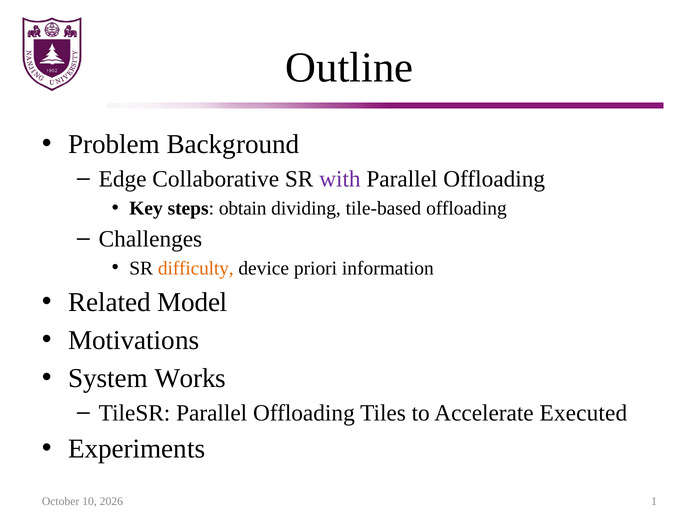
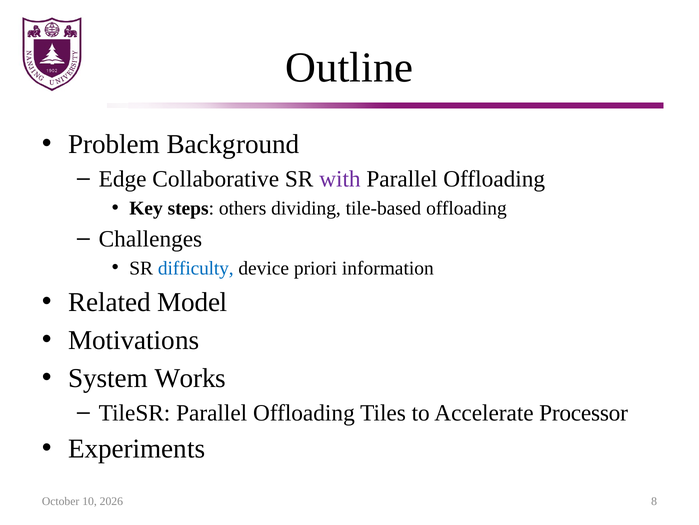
obtain: obtain -> others
difficulty colour: orange -> blue
Executed: Executed -> Processor
1: 1 -> 8
